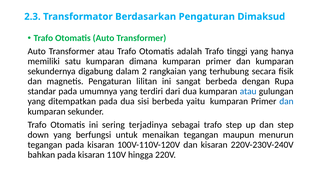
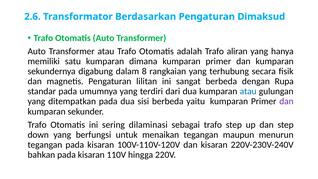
2.3: 2.3 -> 2.6
tinggi: tinggi -> aliran
2: 2 -> 8
dan at (286, 101) colour: blue -> purple
terjadinya: terjadinya -> dilaminasi
